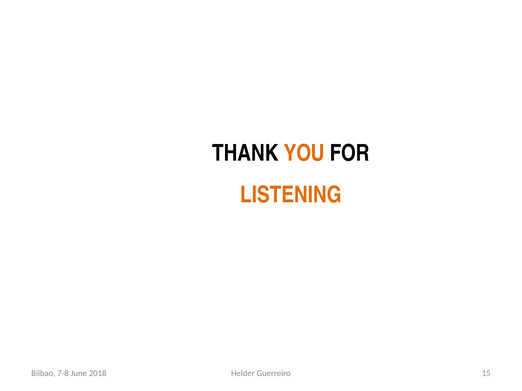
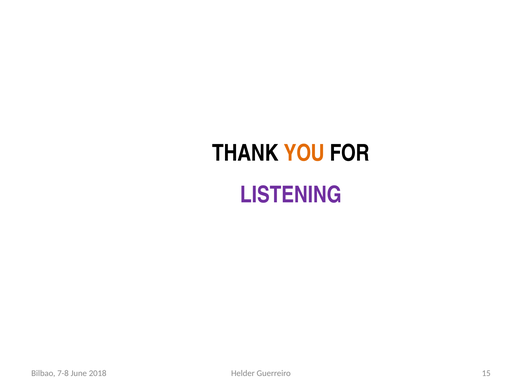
LISTENING colour: orange -> purple
